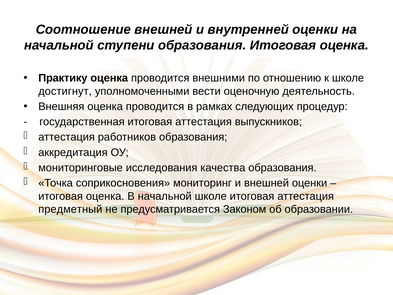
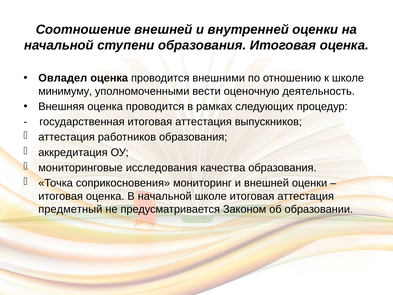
Практику: Практику -> Овладел
достигнут: достигнут -> минимуму
